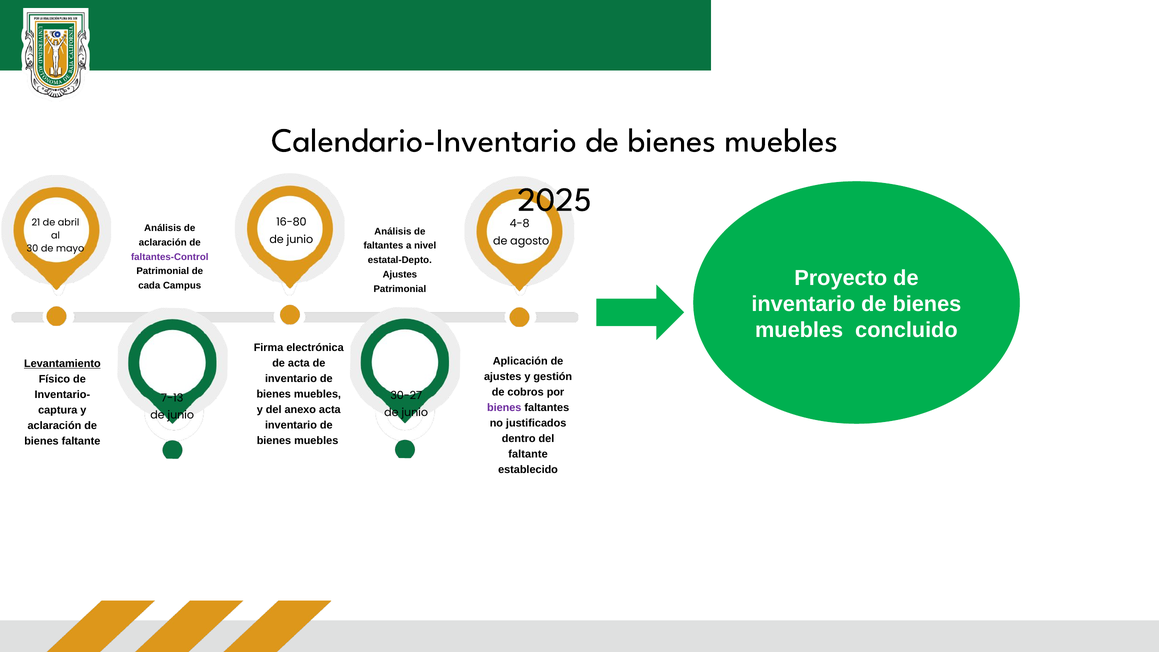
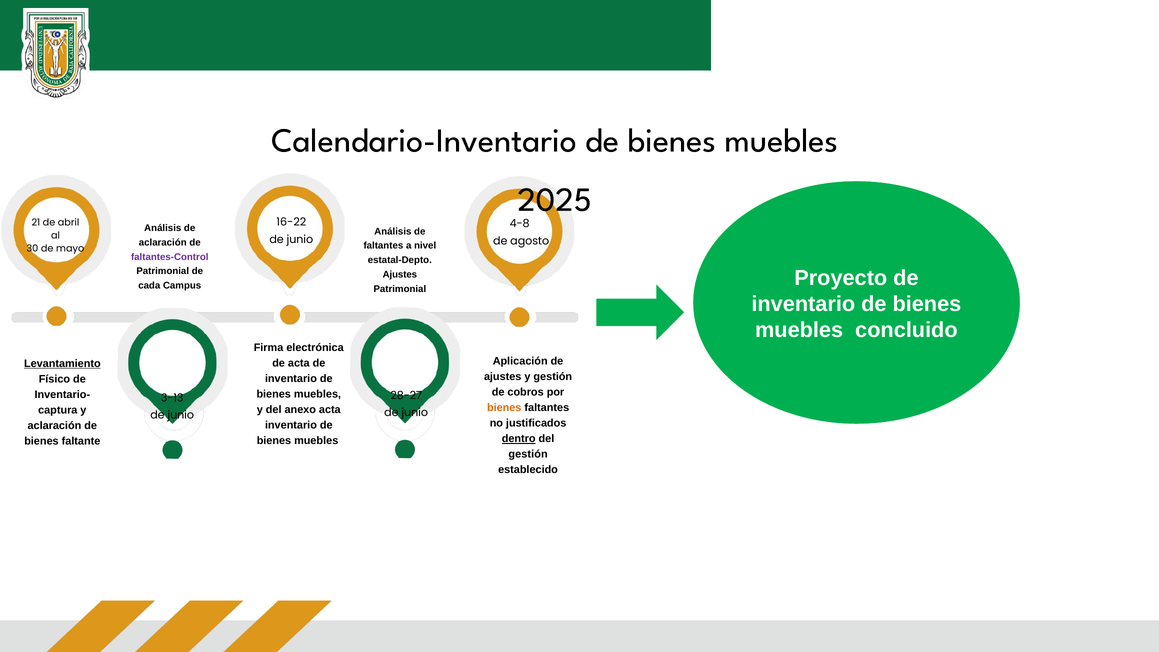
16-80: 16-80 -> 16-22
30-27: 30-27 -> 28-27
7-13: 7-13 -> 3-13
bienes at (504, 408) colour: purple -> orange
dentro underline: none -> present
faltante at (528, 454): faltante -> gestión
